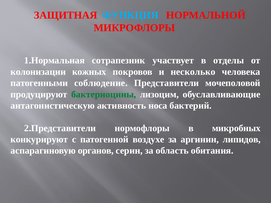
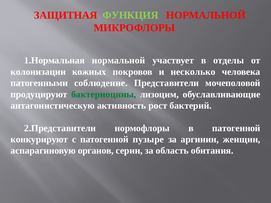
ФУНКЦИЯ colour: light blue -> light green
1.Нормальная сотрапезник: сотрапезник -> нормальной
носа: носа -> рост
в микробных: микробных -> патогенной
воздухе: воздухе -> пузыре
липидов: липидов -> женщин
